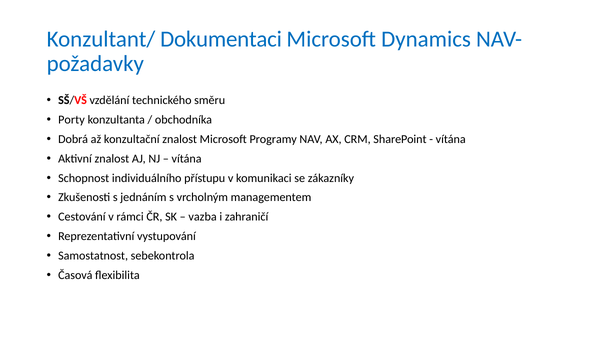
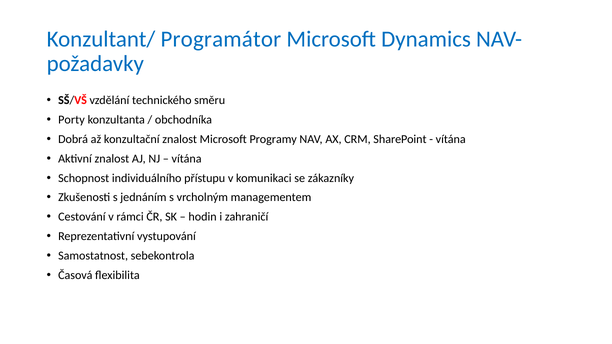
Dokumentaci: Dokumentaci -> Programátor
vazba: vazba -> hodin
